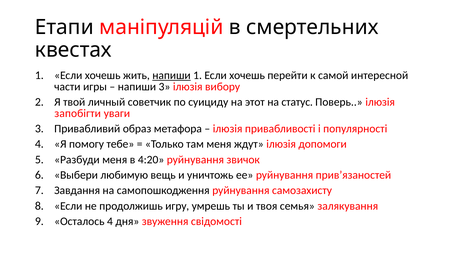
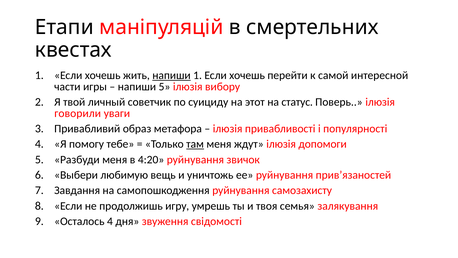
напиши 3: 3 -> 5
запобігти: запобігти -> говорили
там underline: none -> present
